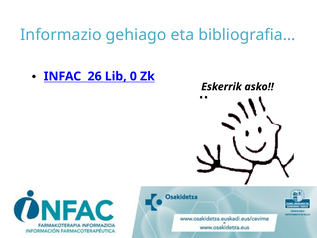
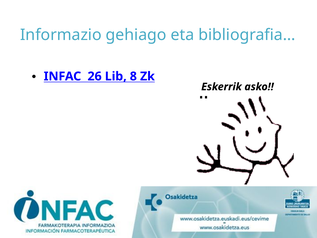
0: 0 -> 8
